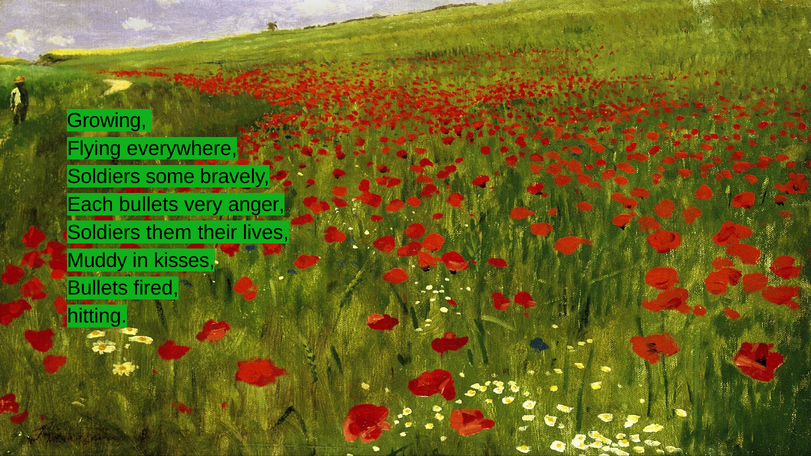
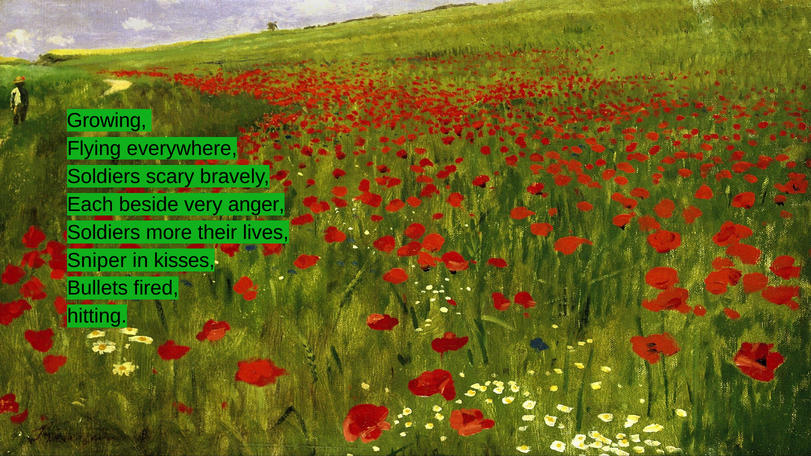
some: some -> scary
Each bullets: bullets -> beside
them: them -> more
Muddy: Muddy -> Sniper
